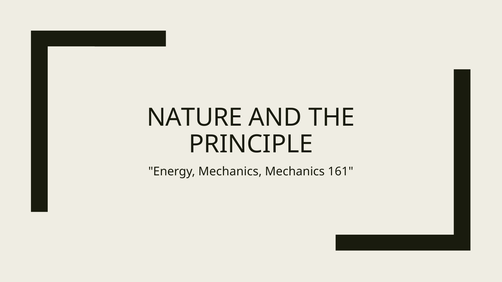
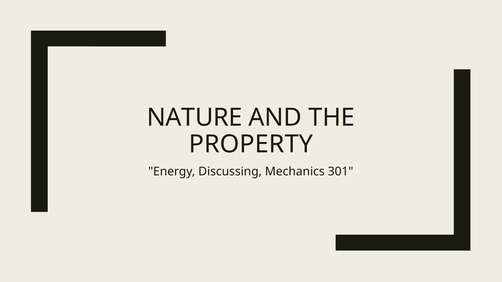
PRINCIPLE: PRINCIPLE -> PROPERTY
Energy Mechanics: Mechanics -> Discussing
161: 161 -> 301
